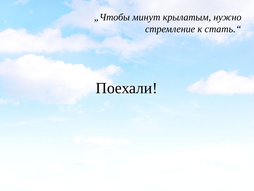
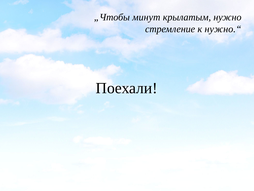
стать.“: стать.“ -> нужно.“
